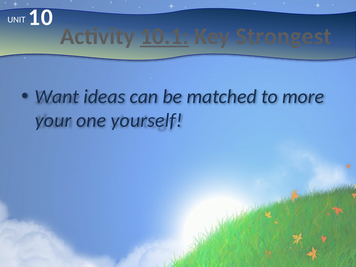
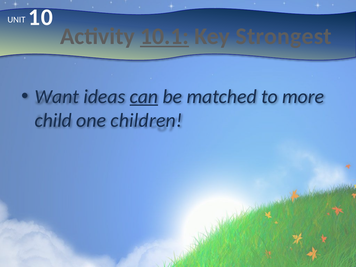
can underline: none -> present
your: your -> child
yourself: yourself -> children
